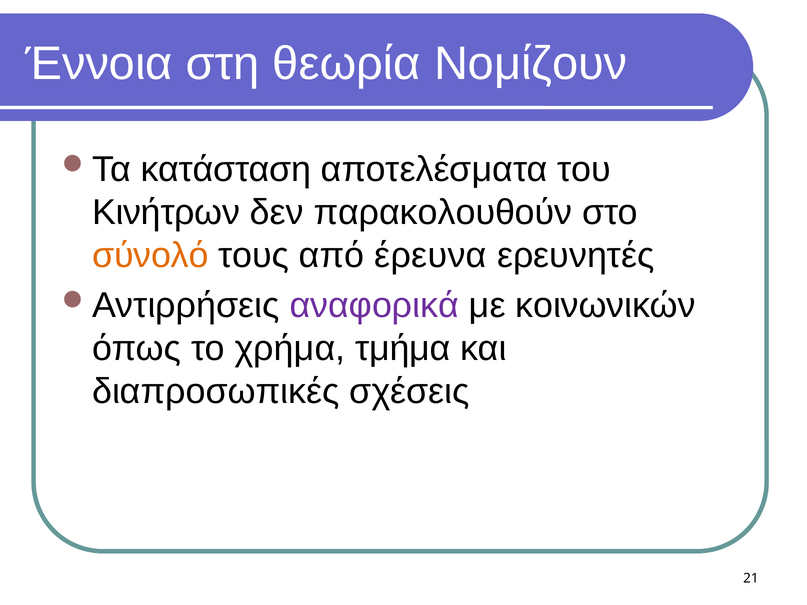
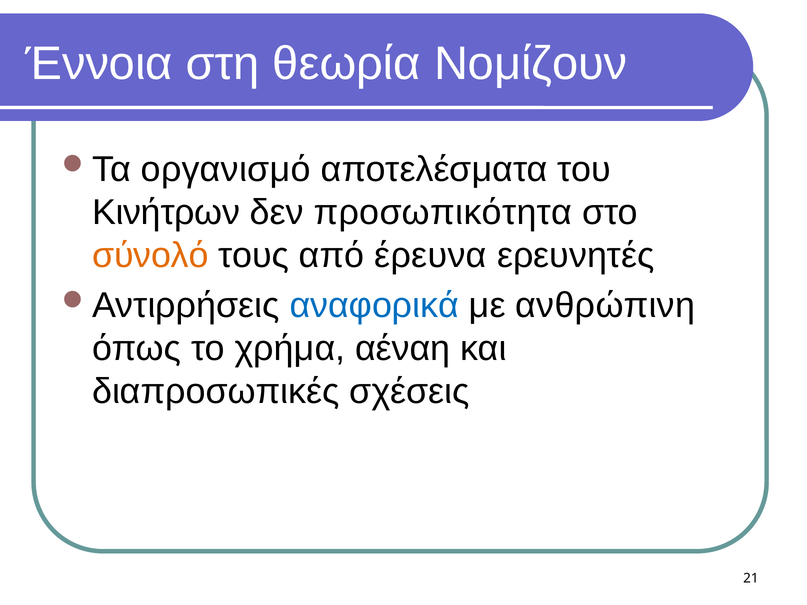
κατάσταση: κατάσταση -> οργανισμό
παρακολουθούν: παρακολουθούν -> προσωπικότητα
αναφορικά colour: purple -> blue
κοινωνικών: κοινωνικών -> ανθρώπινη
τμήμα: τμήμα -> αέναη
